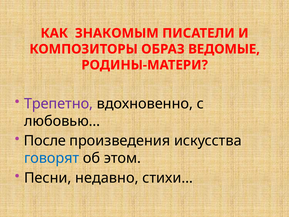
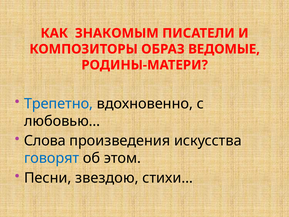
Трепетно colour: purple -> blue
После: После -> Слова
недавно: недавно -> звездою
